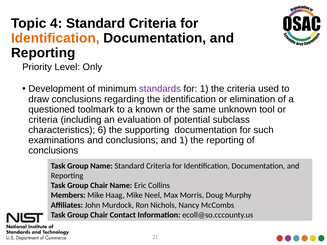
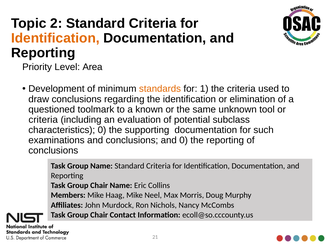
4: 4 -> 2
Only: Only -> Area
standards colour: purple -> orange
characteristics 6: 6 -> 0
and 1: 1 -> 0
